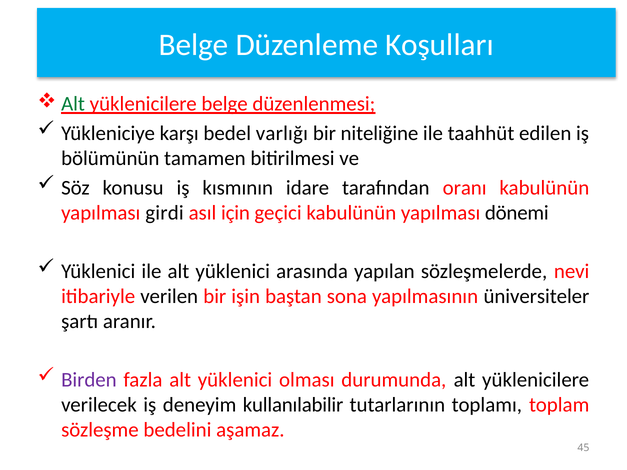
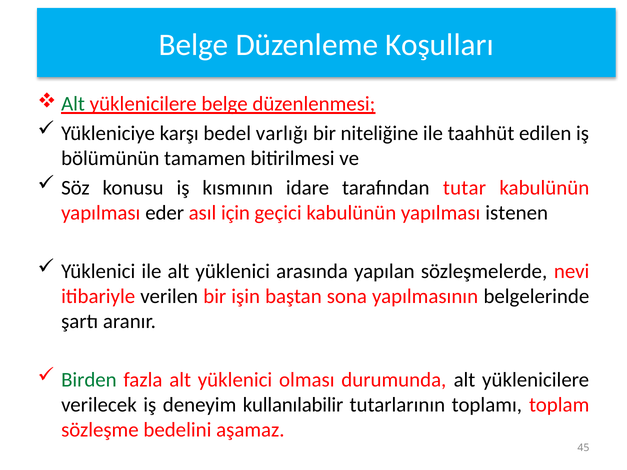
oranı: oranı -> tutar
girdi: girdi -> eder
dönemi: dönemi -> istenen
üniversiteler: üniversiteler -> belgelerinde
Birden colour: purple -> green
